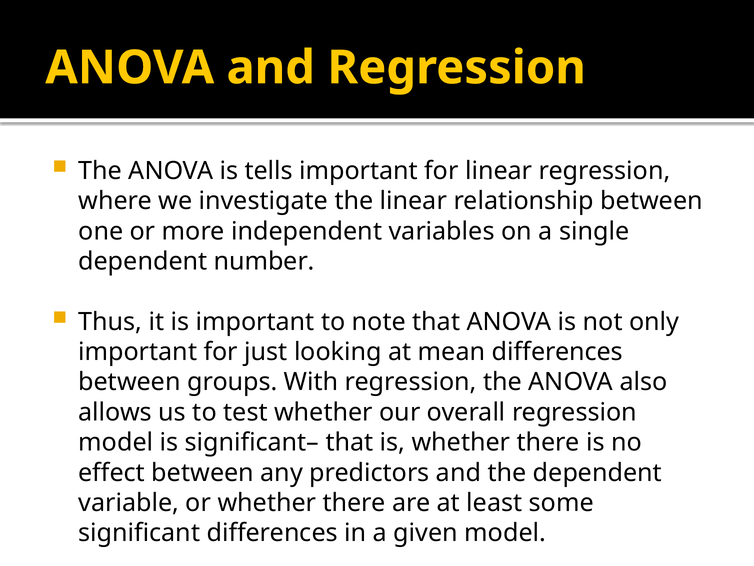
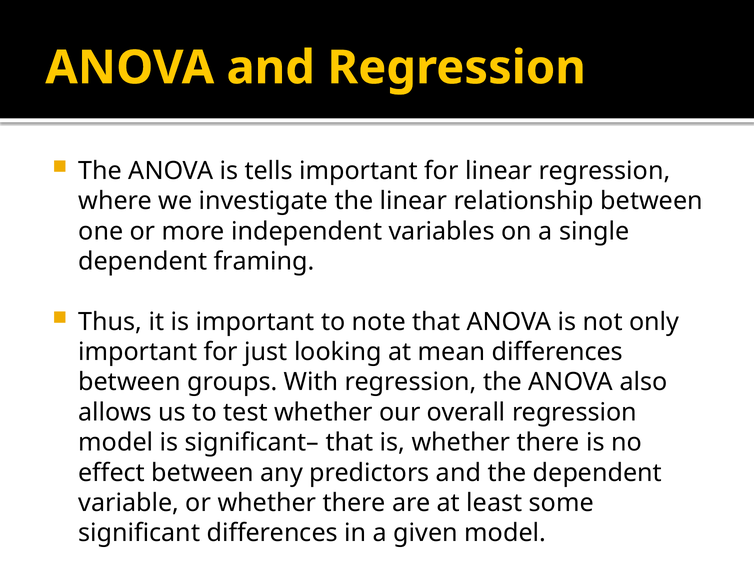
number: number -> framing
